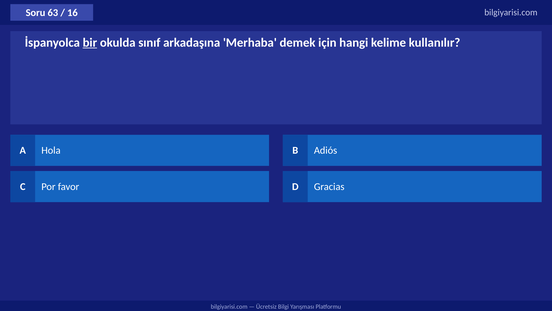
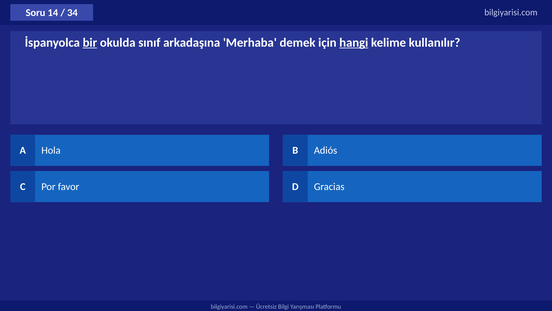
63: 63 -> 14
16: 16 -> 34
hangi underline: none -> present
